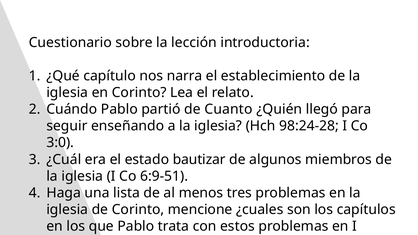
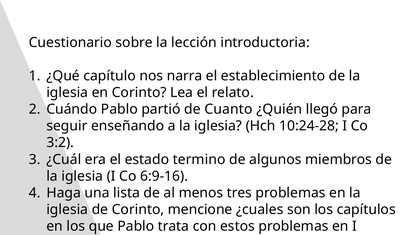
98:24-28: 98:24-28 -> 10:24-28
3:0: 3:0 -> 3:2
bautizar: bautizar -> termino
6:9-51: 6:9-51 -> 6:9-16
